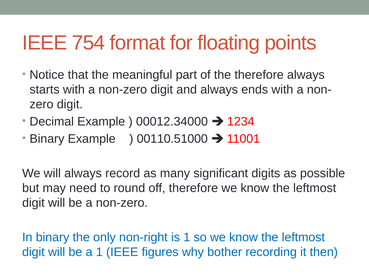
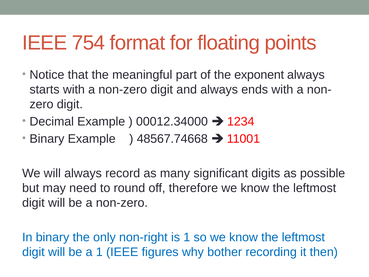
the therefore: therefore -> exponent
00110.51000: 00110.51000 -> 48567.74668
